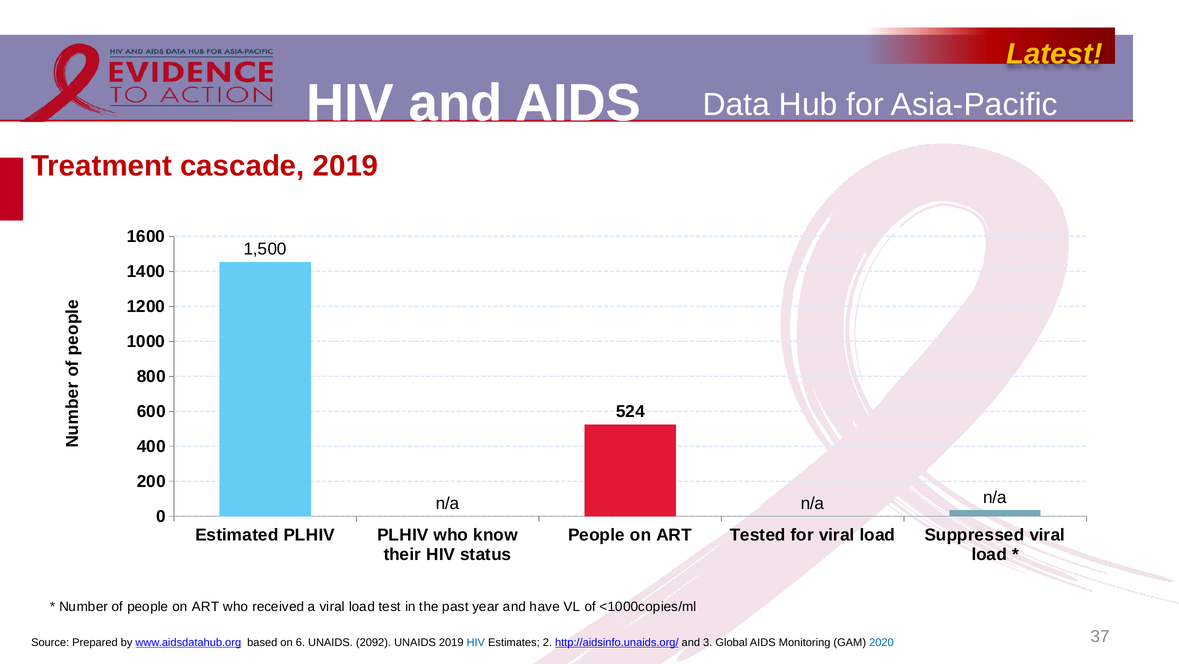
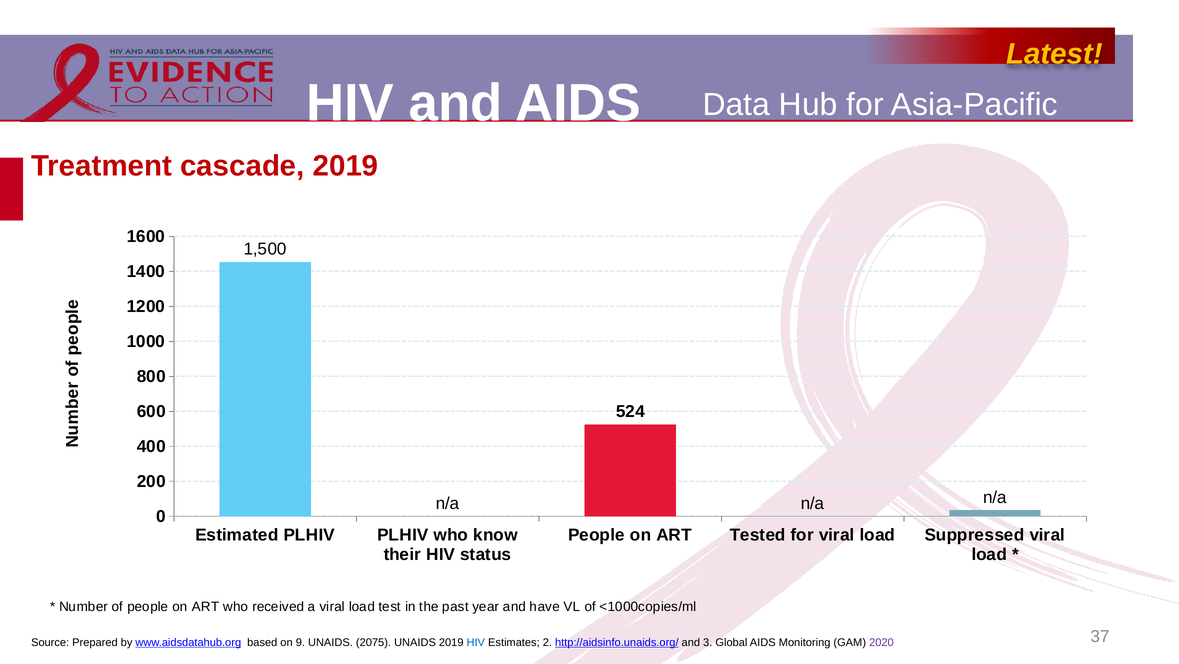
6: 6 -> 9
2092: 2092 -> 2075
2020 colour: blue -> purple
